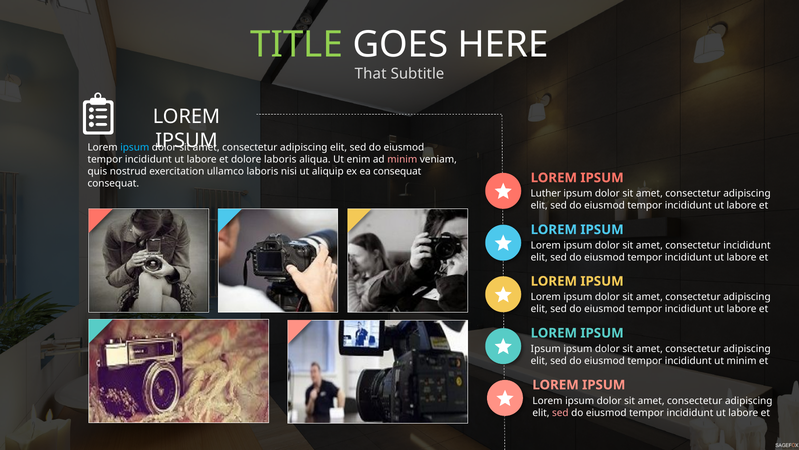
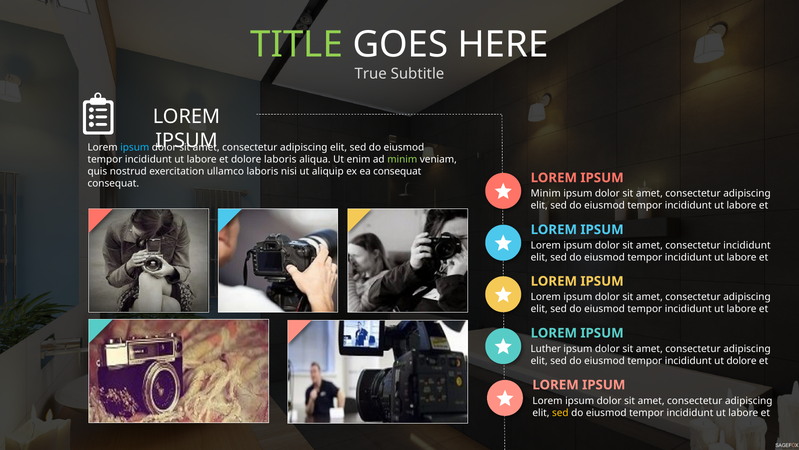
That: That -> True
minim at (402, 159) colour: pink -> light green
Luther at (546, 193): Luther -> Minim
Ipsum at (546, 348): Ipsum -> Luther
ut minim: minim -> dolore
sed at (560, 412) colour: pink -> yellow
